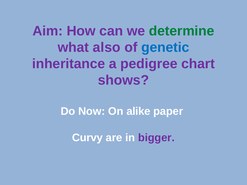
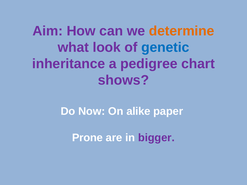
determine colour: green -> orange
also: also -> look
Curvy: Curvy -> Prone
